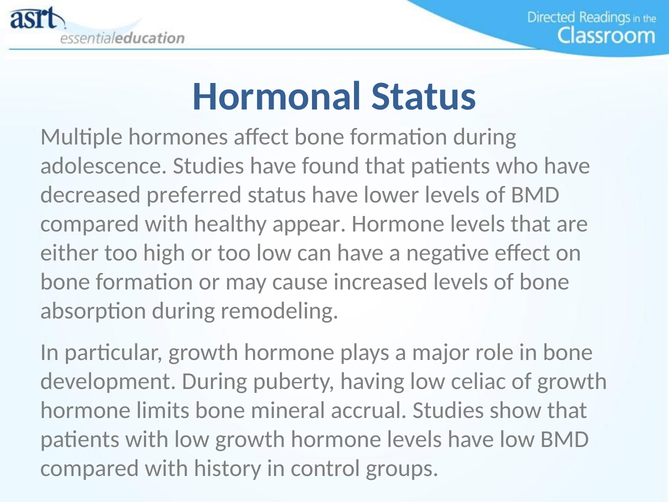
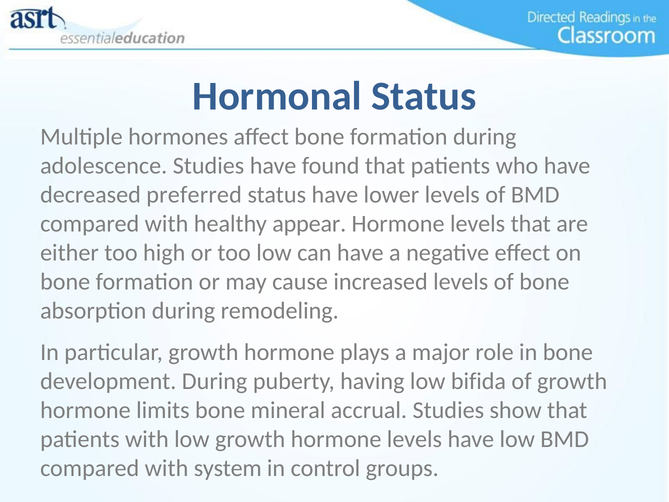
celiac: celiac -> bifida
history: history -> system
